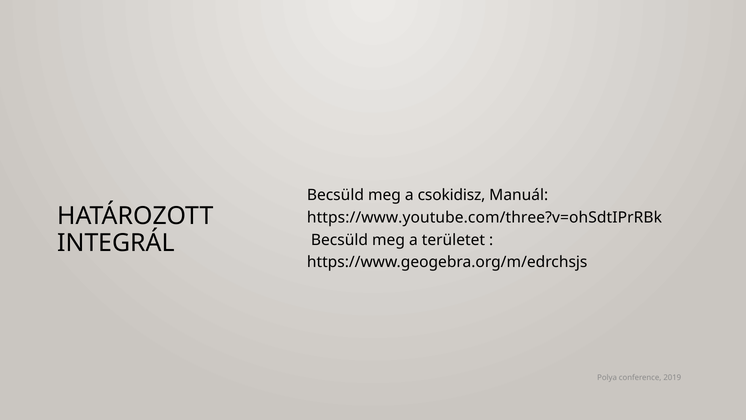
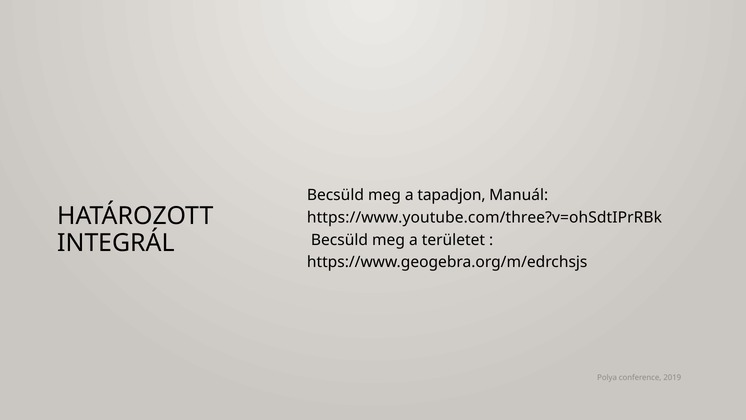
csokidisz: csokidisz -> tapadjon
